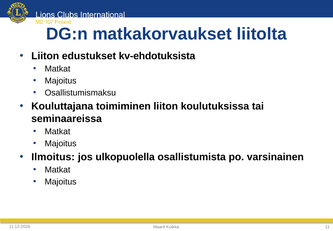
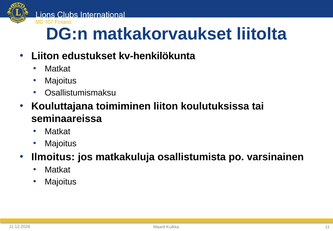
kv-ehdotuksista: kv-ehdotuksista -> kv-henkilökunta
ulkopuolella: ulkopuolella -> matkakuluja
